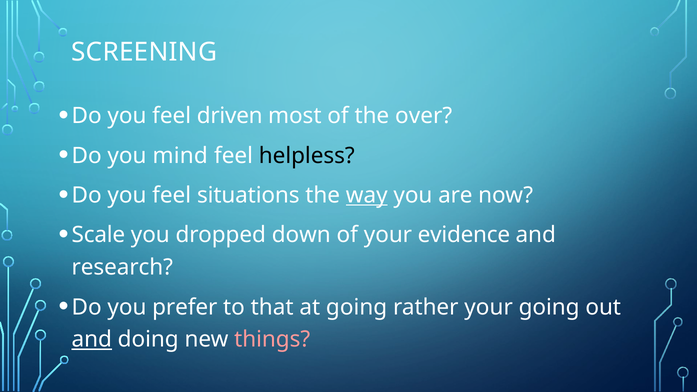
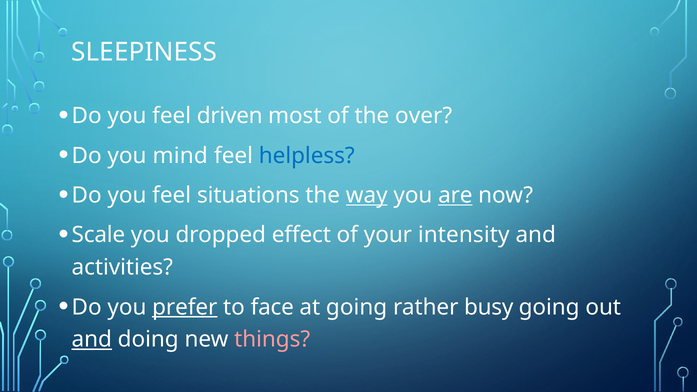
SCREENING: SCREENING -> SLEEPINESS
helpless colour: black -> blue
are underline: none -> present
down: down -> effect
evidence: evidence -> intensity
research: research -> activities
prefer underline: none -> present
that: that -> face
rather your: your -> busy
